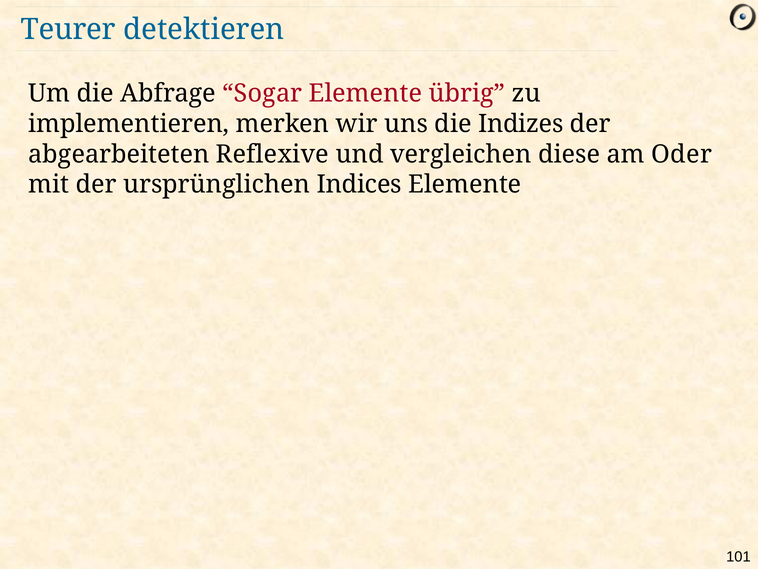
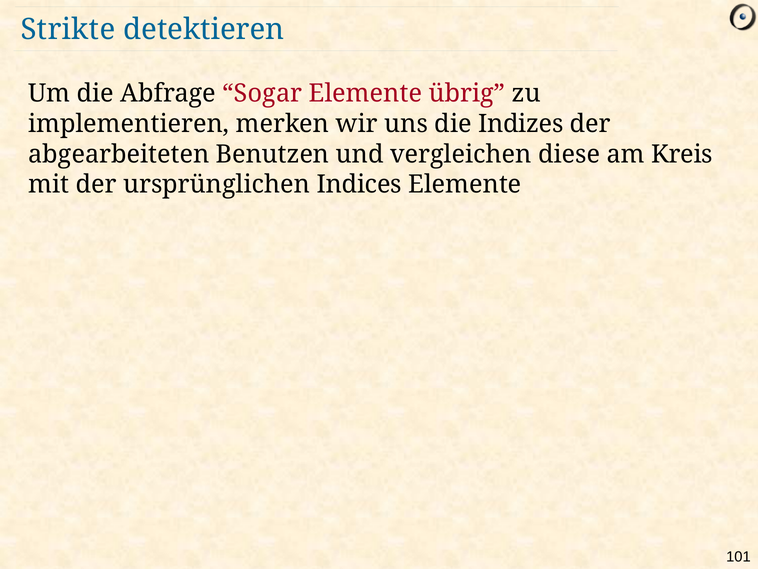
Teurer: Teurer -> Strikte
Reflexive: Reflexive -> Benutzen
Oder: Oder -> Kreis
